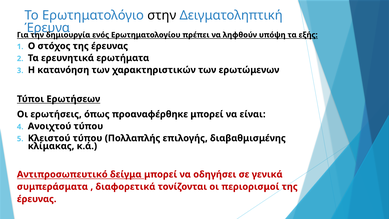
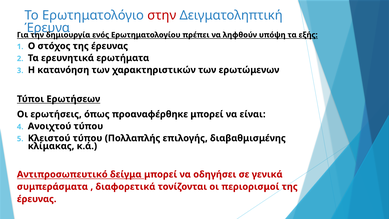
στην colour: black -> red
